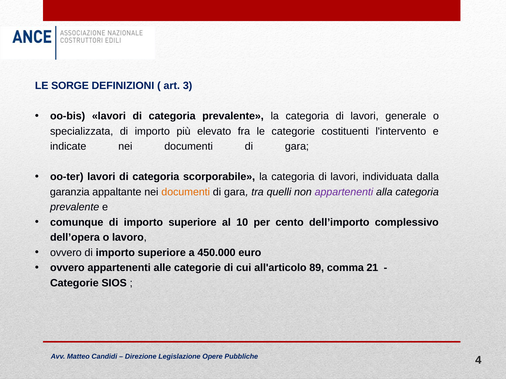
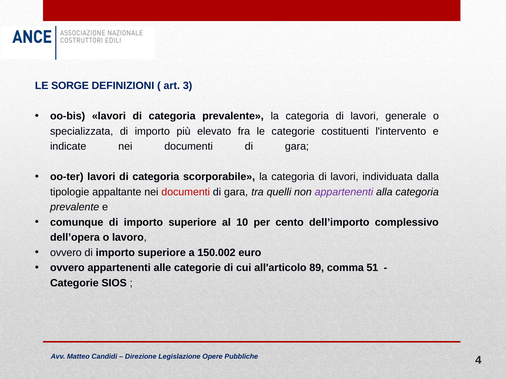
garanzia: garanzia -> tipologie
documenti at (186, 192) colour: orange -> red
450.000: 450.000 -> 150.002
21: 21 -> 51
